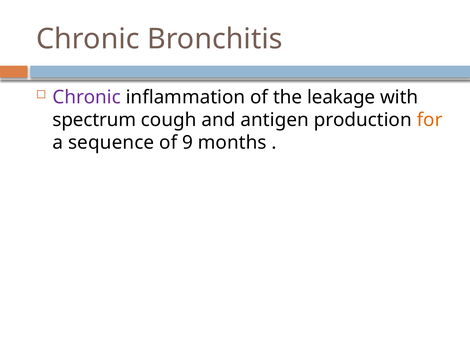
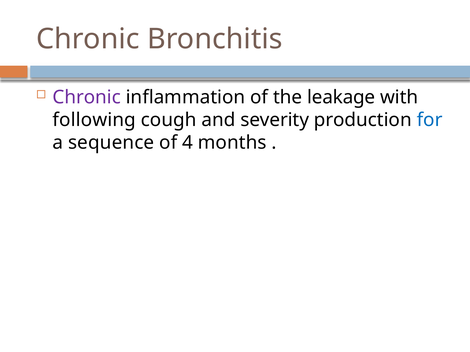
spectrum: spectrum -> following
antigen: antigen -> severity
for colour: orange -> blue
9: 9 -> 4
